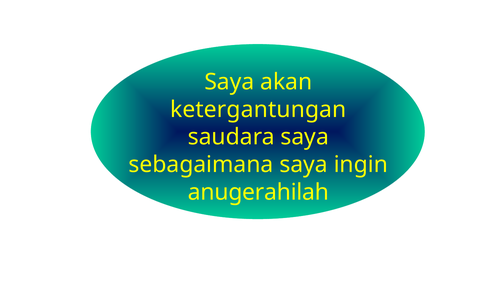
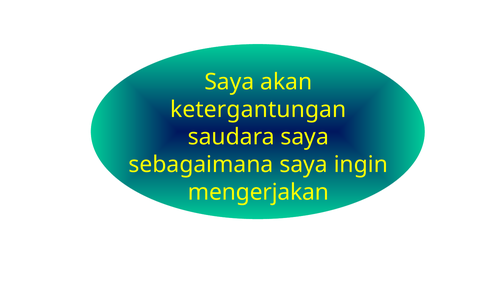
anugerahilah: anugerahilah -> mengerjakan
